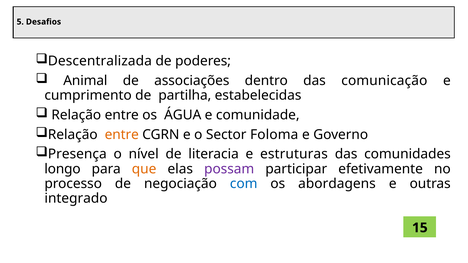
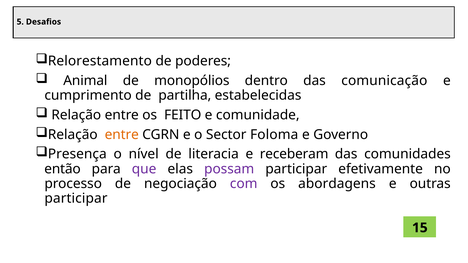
Descentralizada: Descentralizada -> Relorestamento
associações: associações -> monopólios
ÁGUA: ÁGUA -> FEITO
estruturas: estruturas -> receberam
longo: longo -> então
que colour: orange -> purple
com colour: blue -> purple
integrado at (76, 198): integrado -> participar
